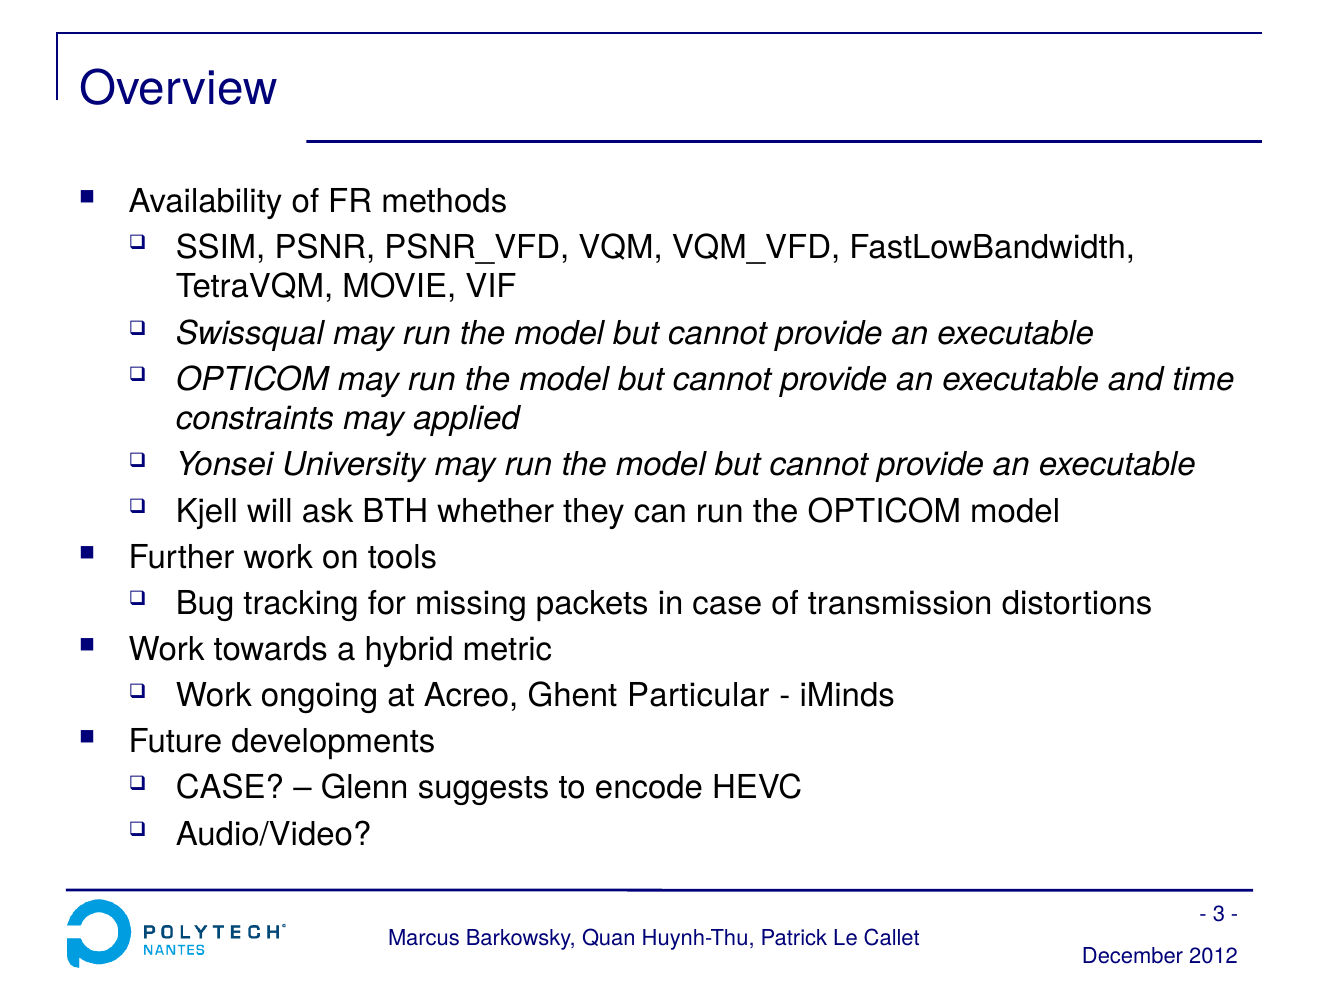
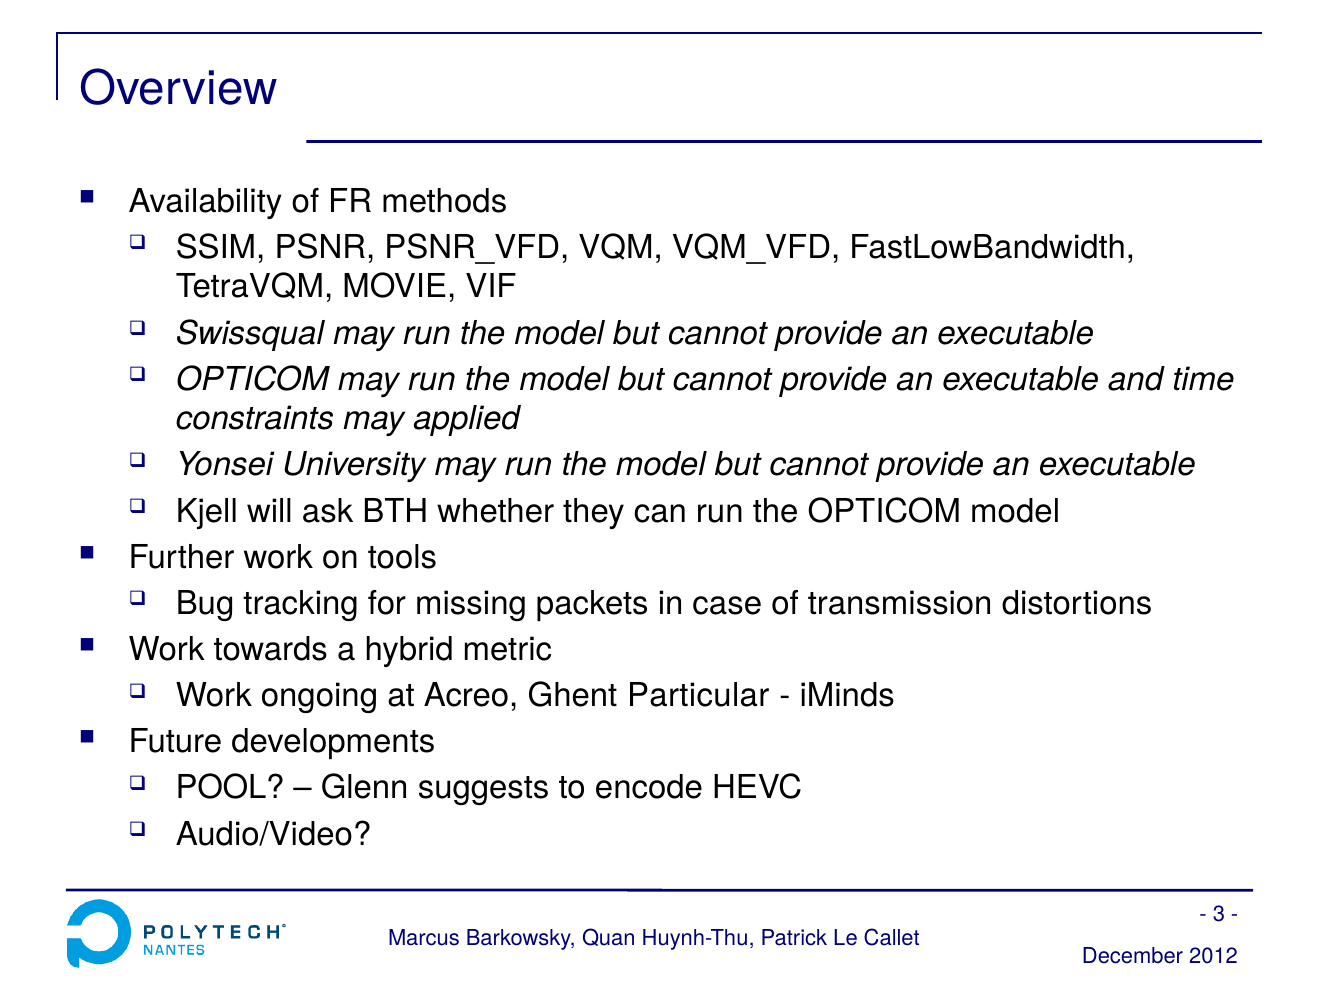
CASE at (230, 788): CASE -> POOL
